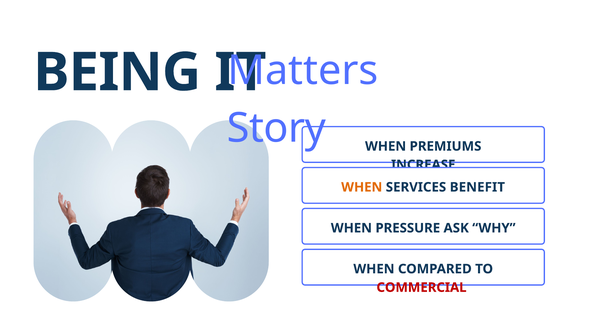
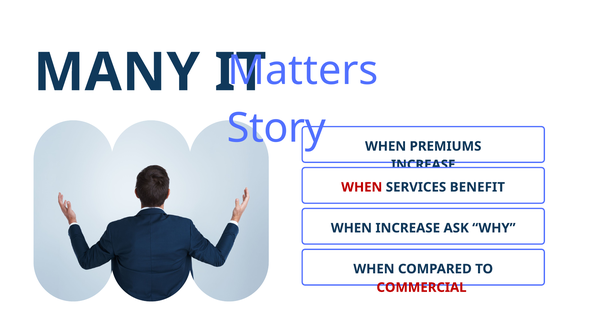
BEING: BEING -> MANY
WHEN at (362, 187) colour: orange -> red
WHEN PRESSURE: PRESSURE -> INCREASE
